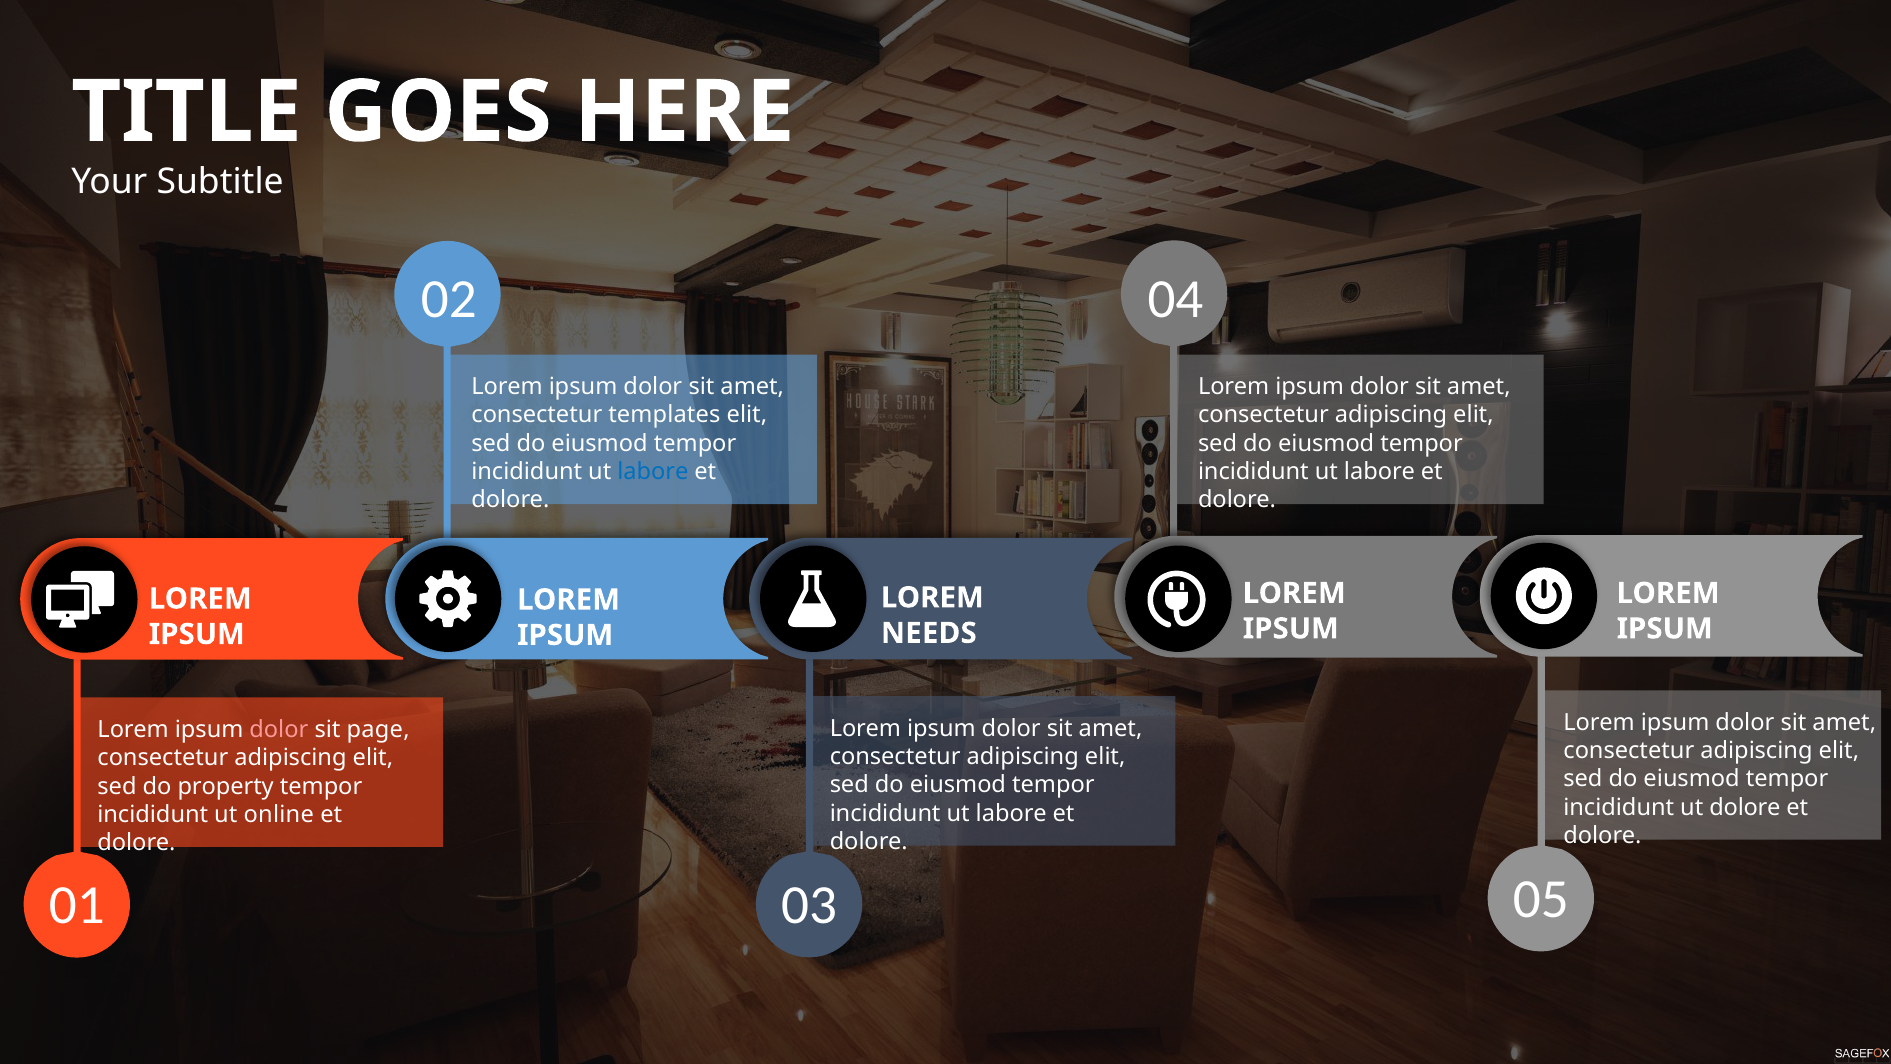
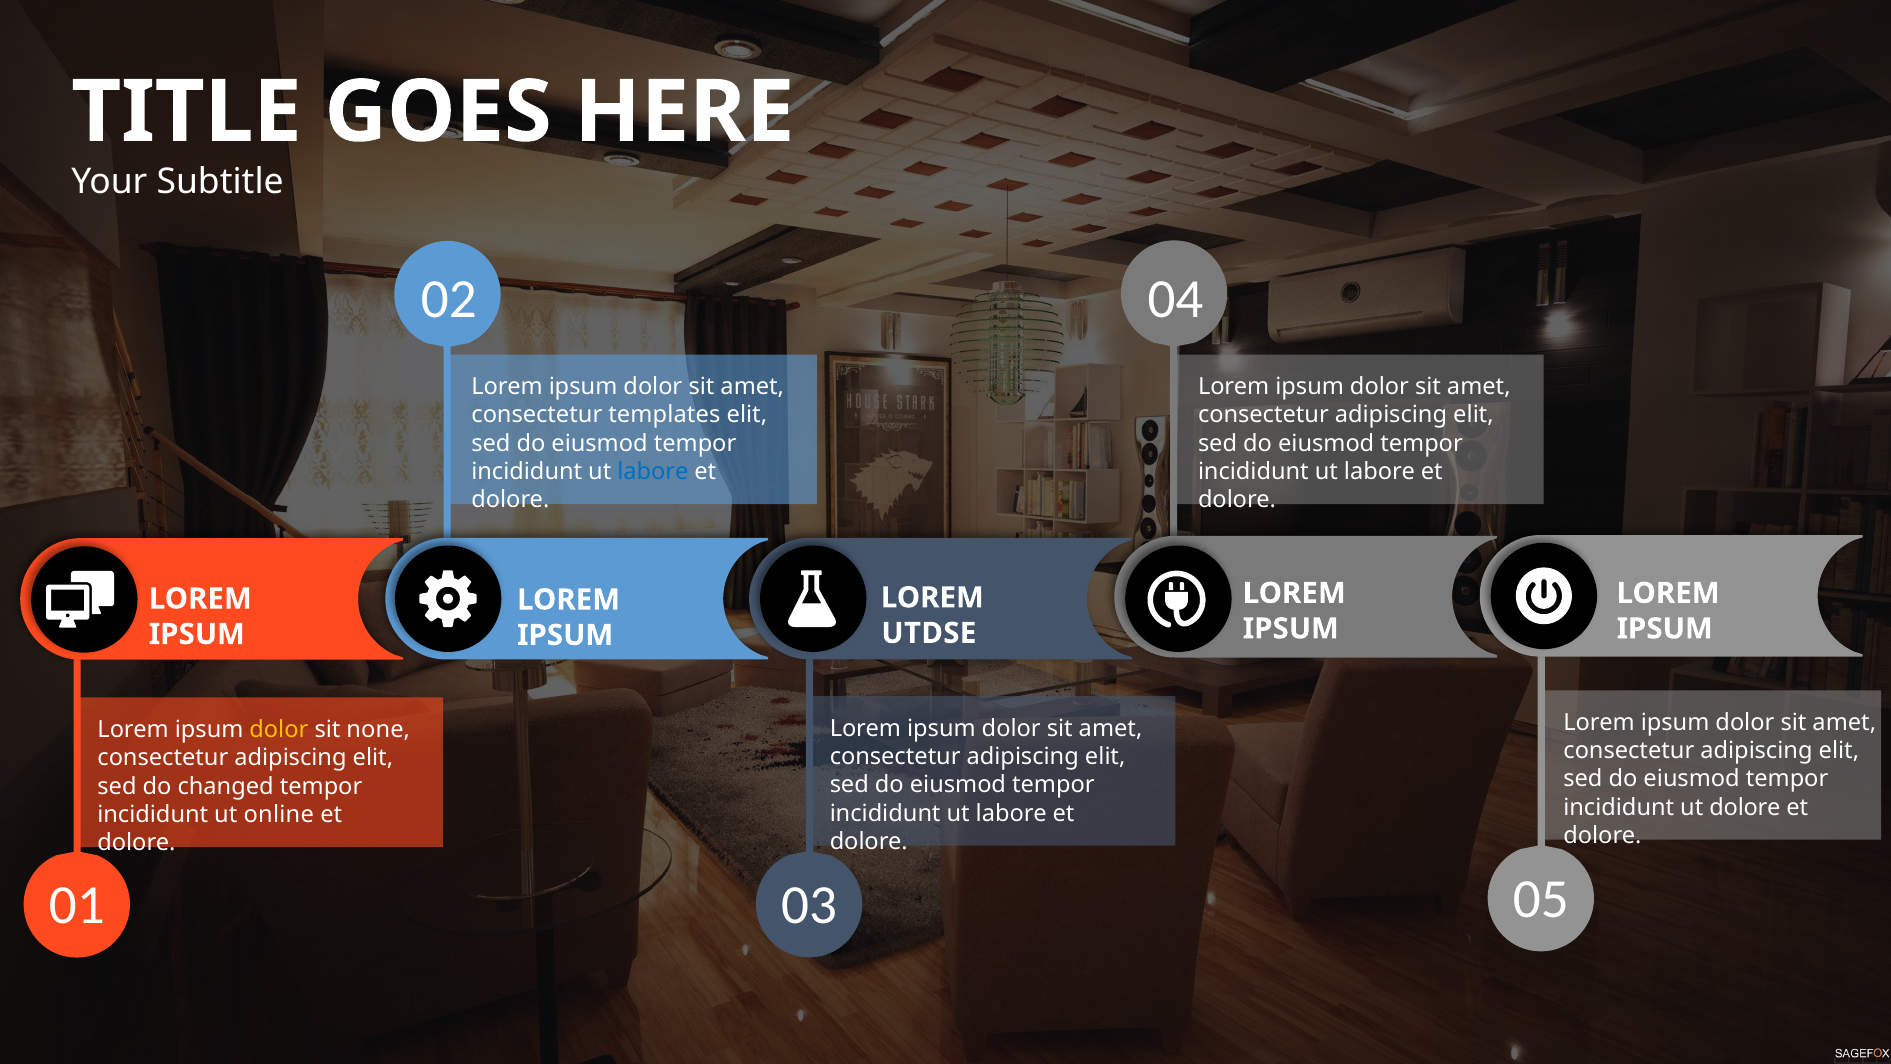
NEEDS: NEEDS -> UTDSE
dolor at (279, 729) colour: pink -> yellow
page: page -> none
property: property -> changed
